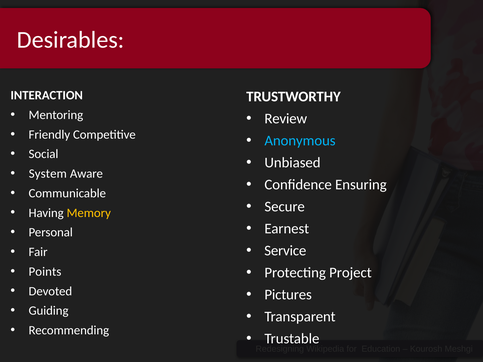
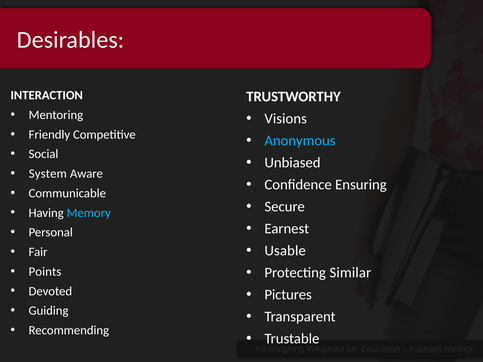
Review: Review -> Visions
Memory colour: yellow -> light blue
Service: Service -> Usable
Project: Project -> Similar
